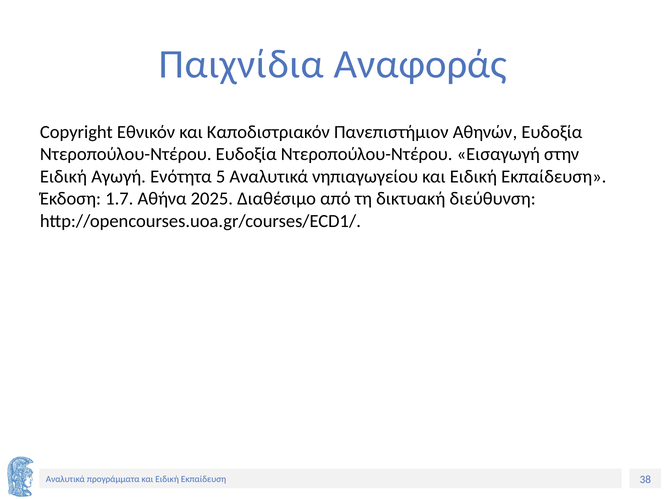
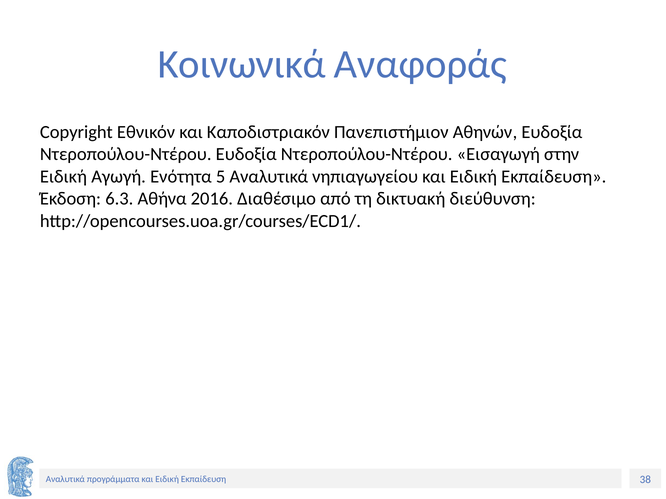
Παιχνίδια: Παιχνίδια -> Κοινωνικά
1.7: 1.7 -> 6.3
2025: 2025 -> 2016
